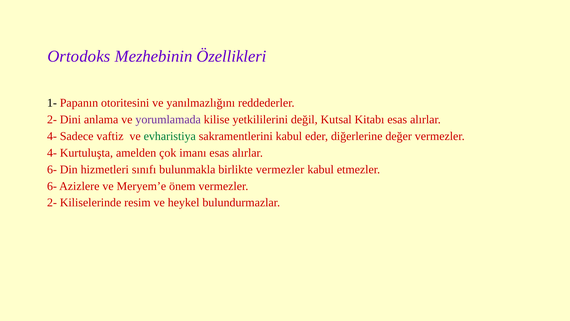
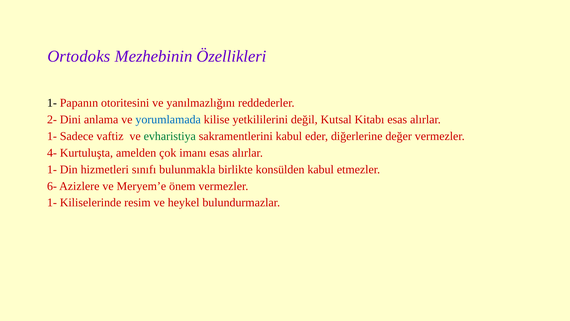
yorumlamada colour: purple -> blue
4- at (52, 136): 4- -> 1-
6- at (52, 169): 6- -> 1-
birlikte vermezler: vermezler -> konsülden
2- at (52, 202): 2- -> 1-
